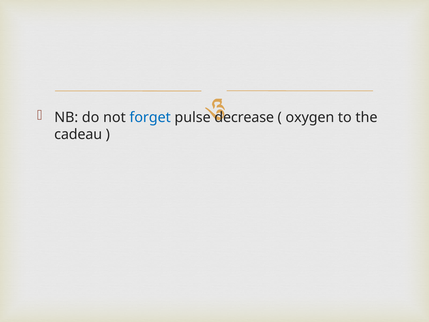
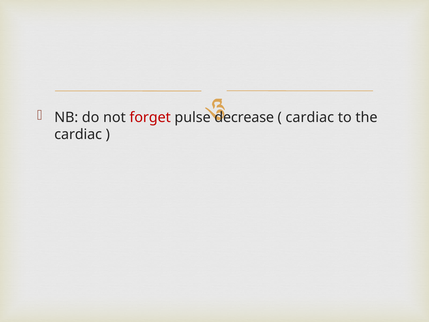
forget colour: blue -> red
oxygen at (310, 117): oxygen -> cardiac
cadeau at (78, 134): cadeau -> cardiac
